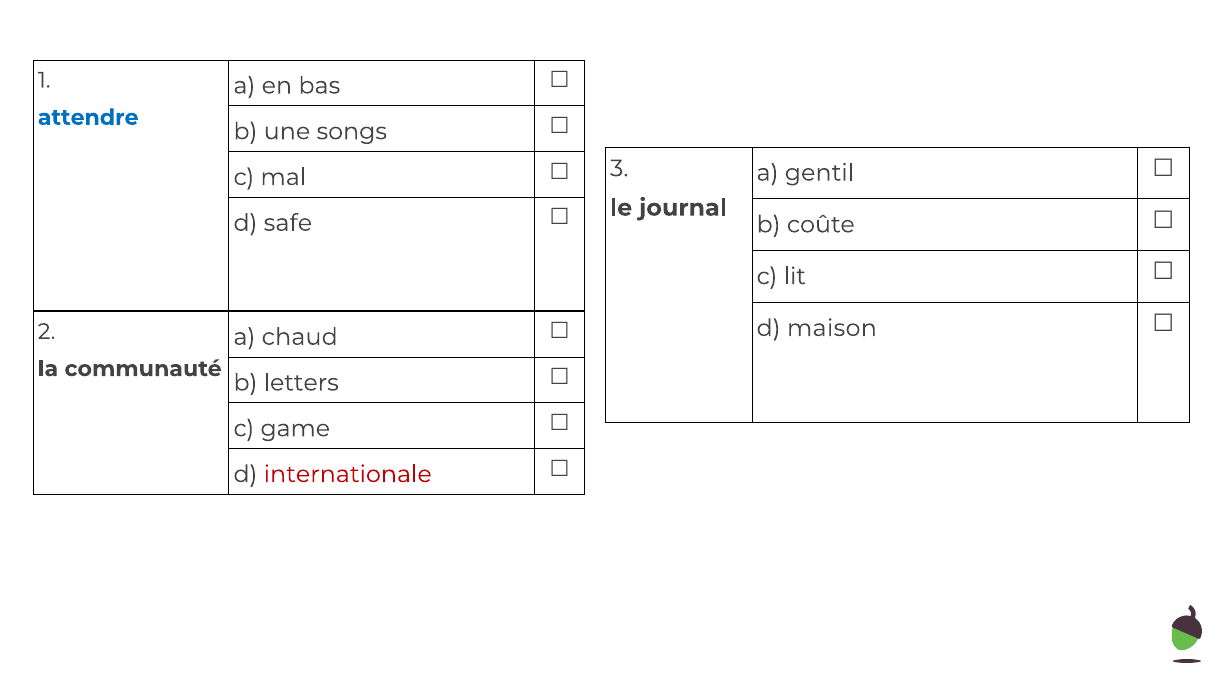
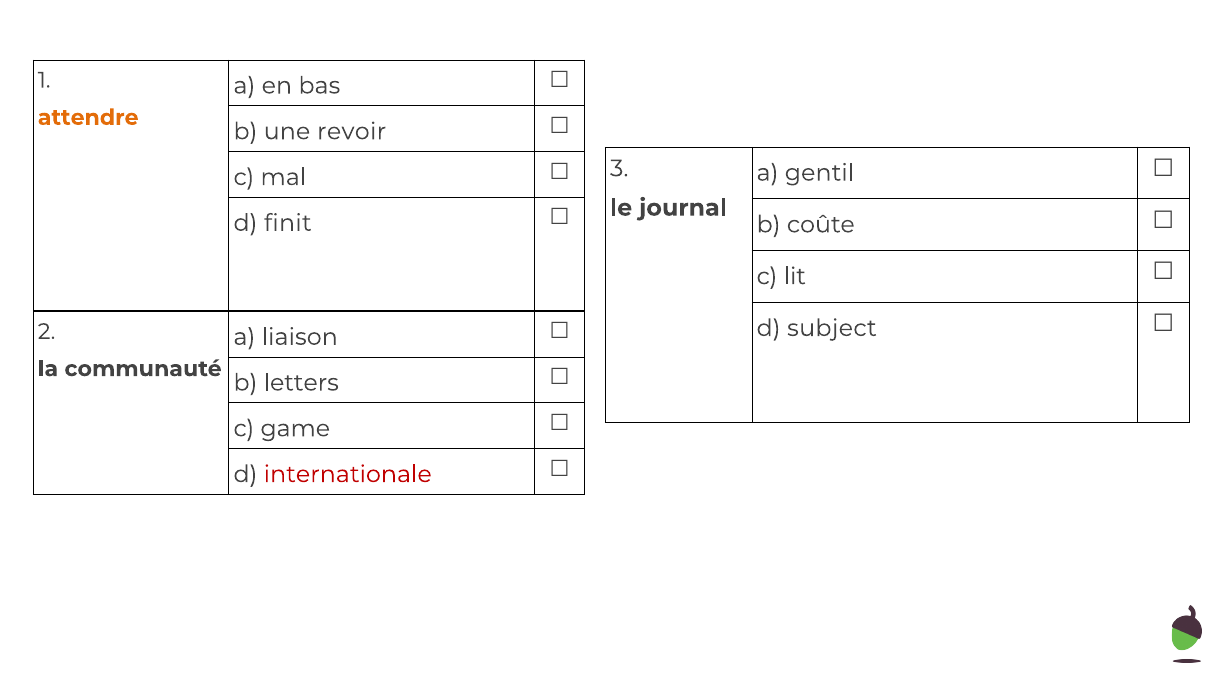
attendre colour: blue -> orange
songs: songs -> revoir
safe: safe -> finit
maison: maison -> subject
chaud: chaud -> liaison
